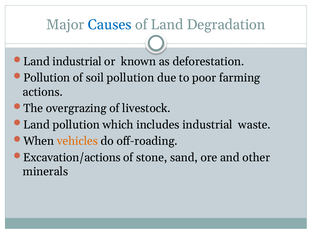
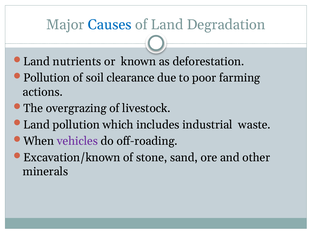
Land industrial: industrial -> nutrients
soil pollution: pollution -> clearance
vehicles colour: orange -> purple
Excavation/actions: Excavation/actions -> Excavation/known
